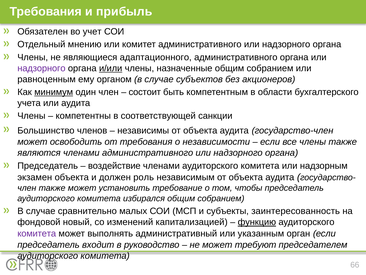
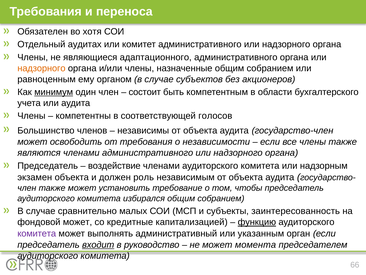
прибыль: прибыль -> переноса
учет: учет -> хотя
мнению: мнению -> аудитах
надзорного at (41, 68) colour: purple -> orange
и/или underline: present -> none
санкции: санкции -> голосов
фондовой новый: новый -> может
изменений: изменений -> кредитные
входит underline: none -> present
требуют: требуют -> момента
